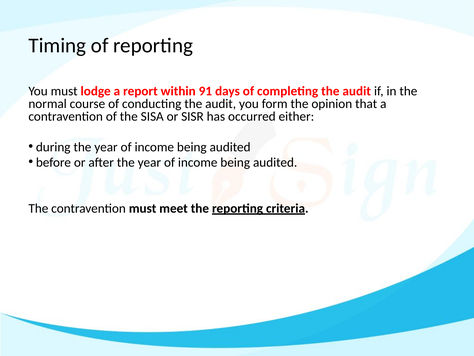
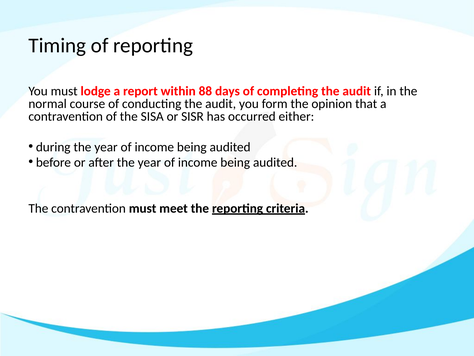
91: 91 -> 88
